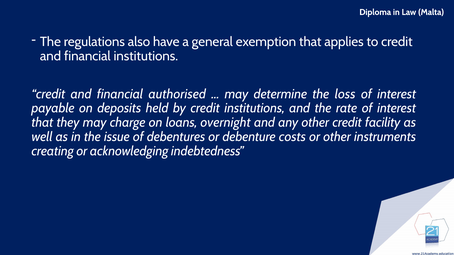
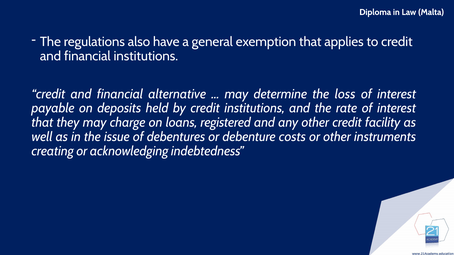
authorised: authorised -> alternative
overnight: overnight -> registered
